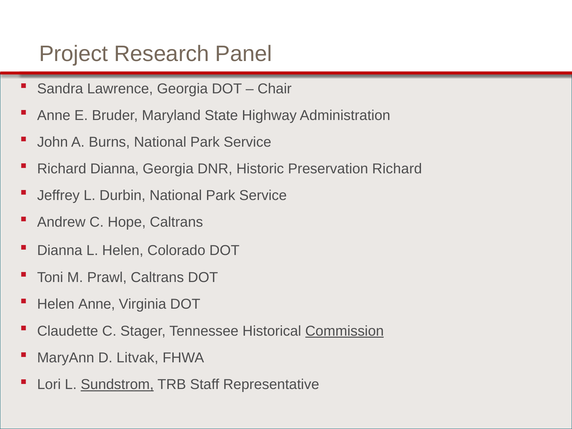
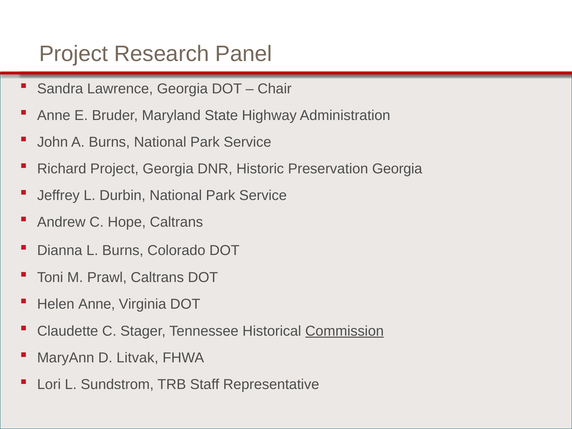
Richard Dianna: Dianna -> Project
Preservation Richard: Richard -> Georgia
L Helen: Helen -> Burns
Sundstrom underline: present -> none
